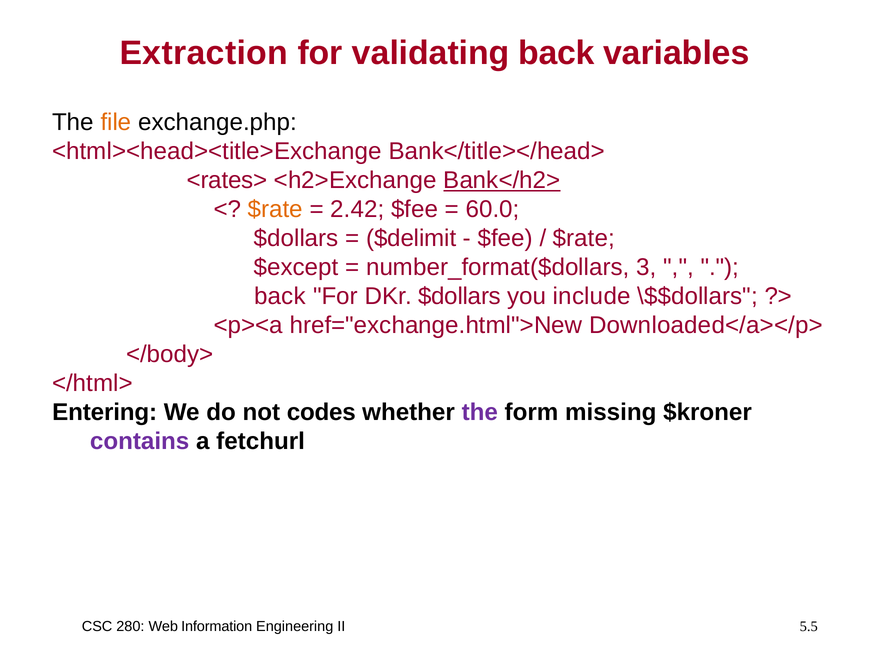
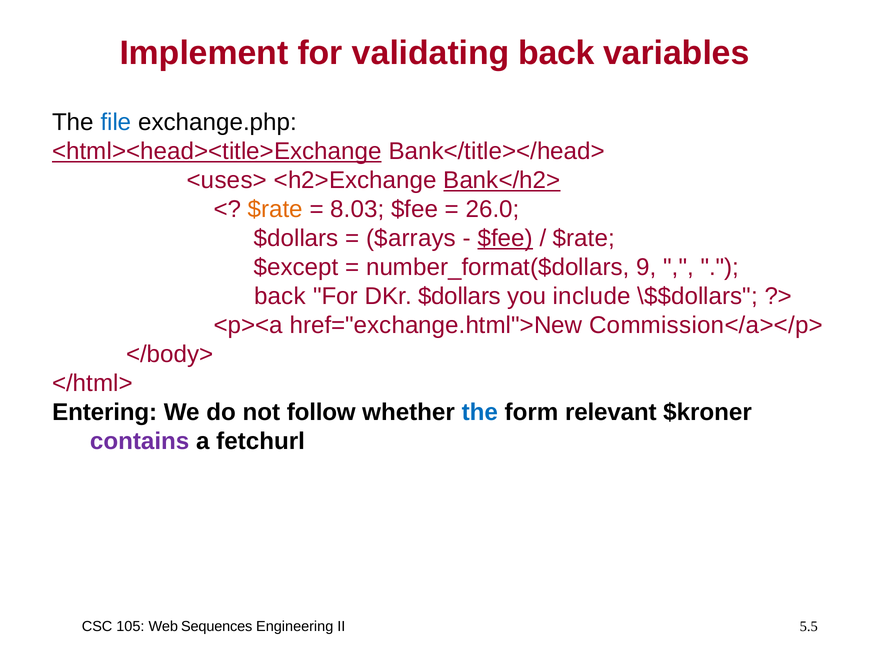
Extraction: Extraction -> Implement
file colour: orange -> blue
<html><head><title>Exchange underline: none -> present
<rates>: <rates> -> <uses>
2.42: 2.42 -> 8.03
60.0: 60.0 -> 26.0
$delimit: $delimit -> $arrays
$fee at (505, 238) underline: none -> present
3: 3 -> 9
Downloaded</a></p>: Downloaded</a></p> -> Commission</a></p>
codes: codes -> follow
the at (480, 412) colour: purple -> blue
missing: missing -> relevant
280: 280 -> 105
Information: Information -> Sequences
